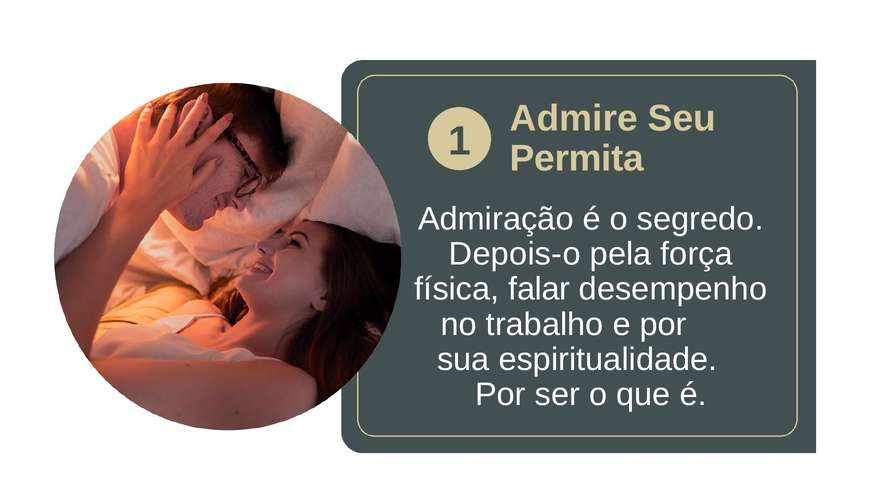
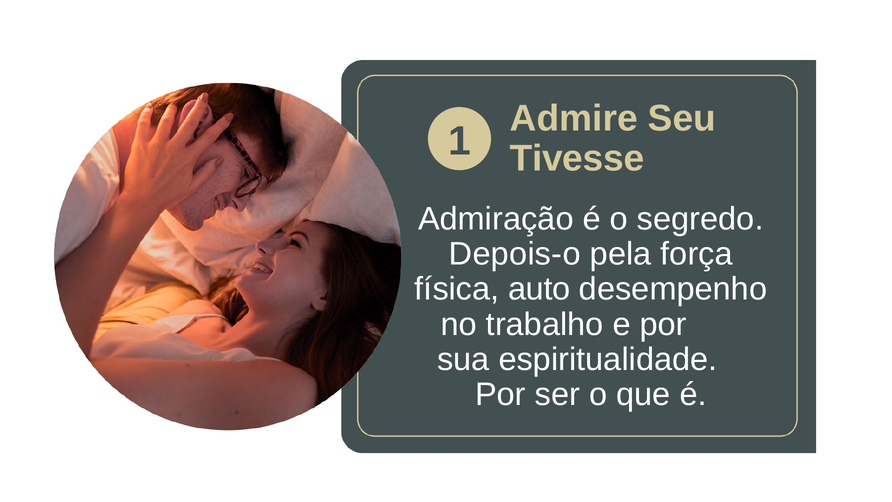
Permita: Permita -> Tivesse
falar: falar -> auto
